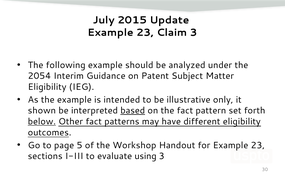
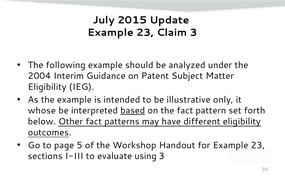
2054: 2054 -> 2004
shown: shown -> whose
below underline: present -> none
